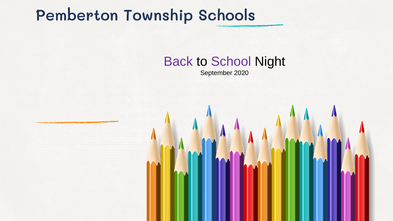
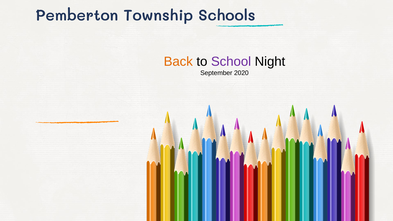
Back colour: purple -> orange
